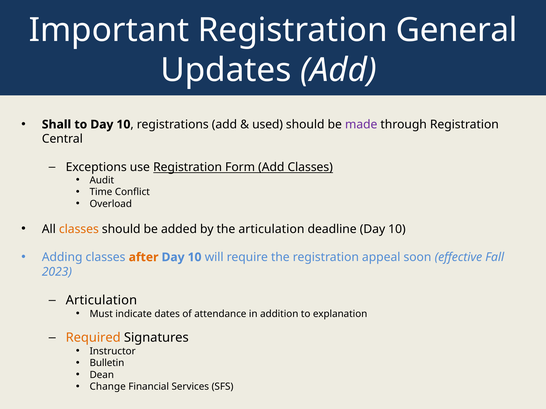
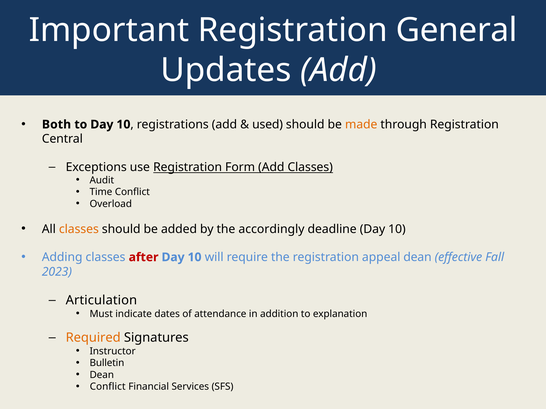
Shall: Shall -> Both
made colour: purple -> orange
the articulation: articulation -> accordingly
after colour: orange -> red
appeal soon: soon -> dean
Change at (108, 387): Change -> Conflict
